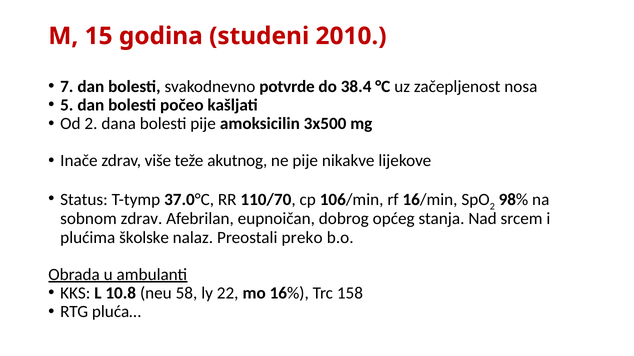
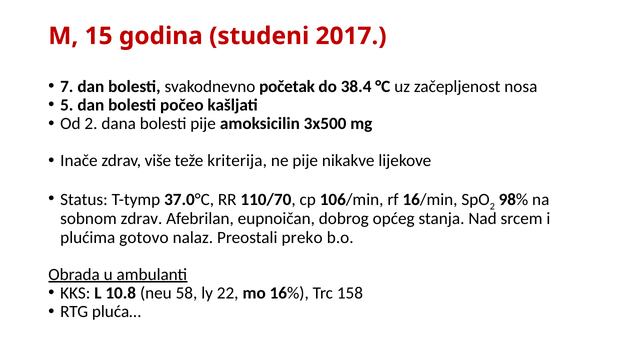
2010: 2010 -> 2017
potvrde: potvrde -> početak
akutnog: akutnog -> kriterija
školske: školske -> gotovo
